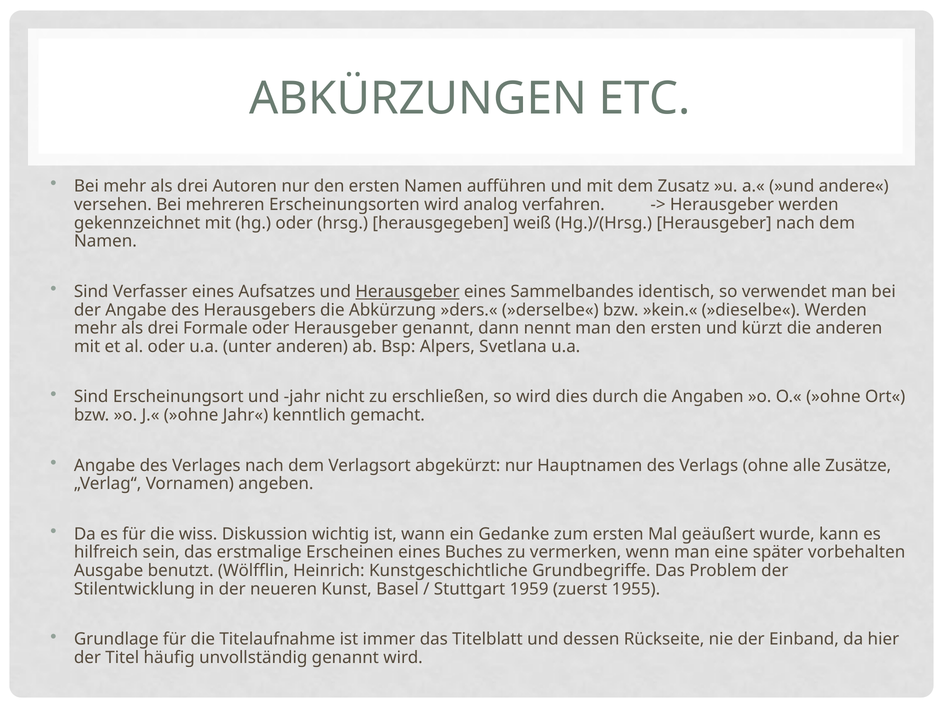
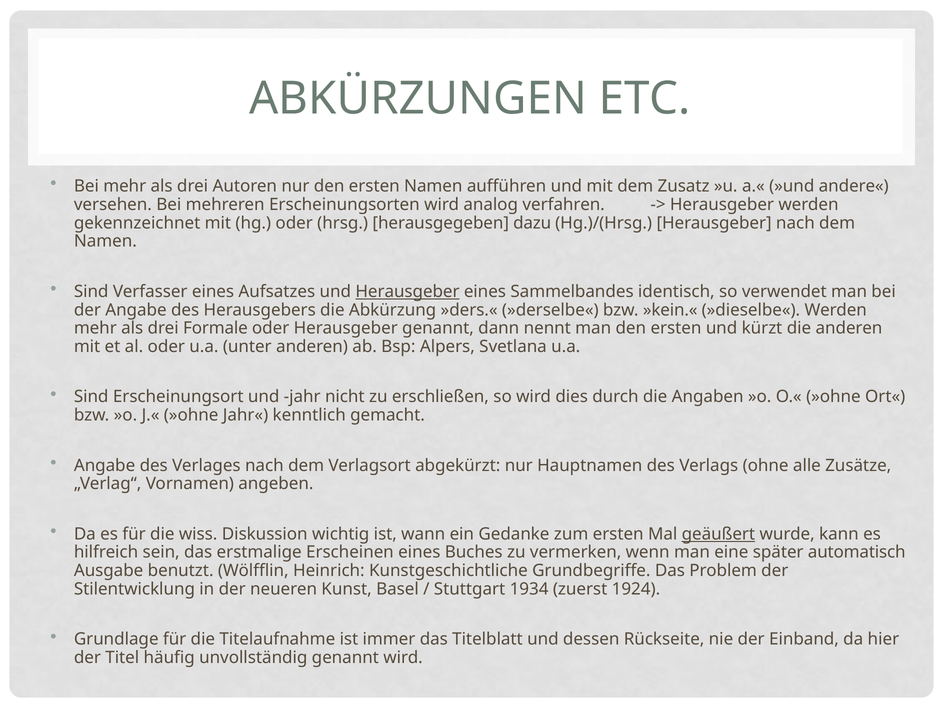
weiß: weiß -> dazu
geäußert underline: none -> present
vorbehalten: vorbehalten -> automatisch
1959: 1959 -> 1934
1955: 1955 -> 1924
